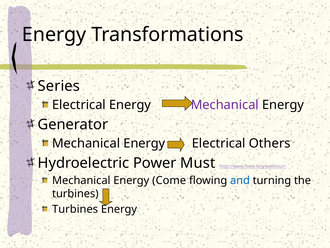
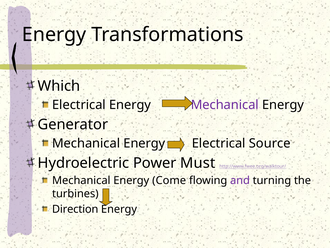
Series: Series -> Which
Others: Others -> Source
and colour: blue -> purple
Turbines at (75, 209): Turbines -> Direction
